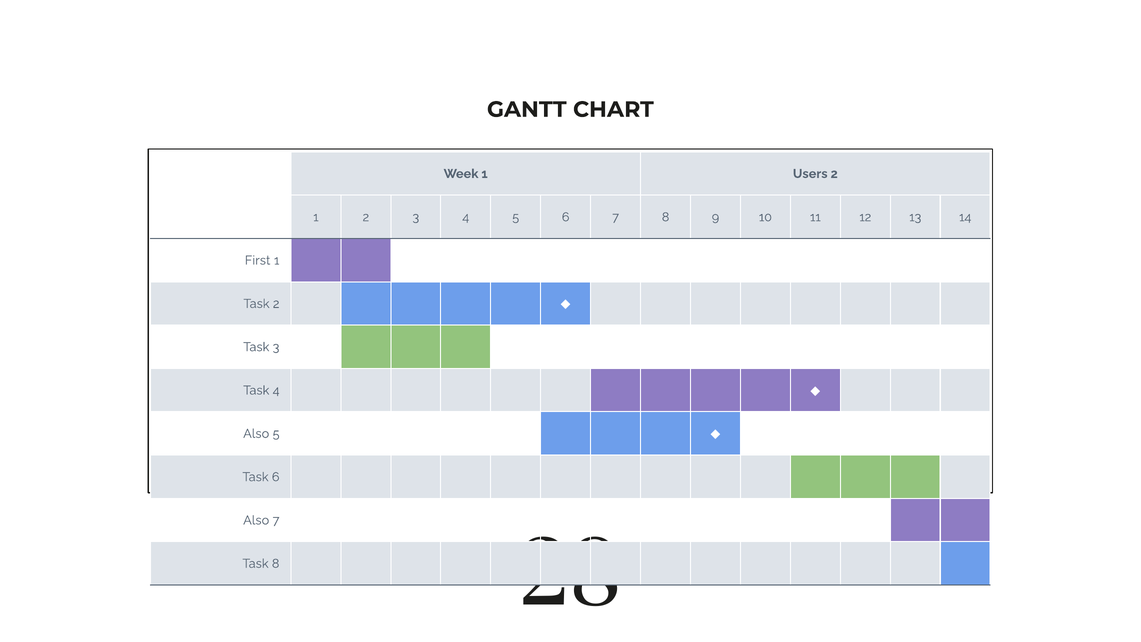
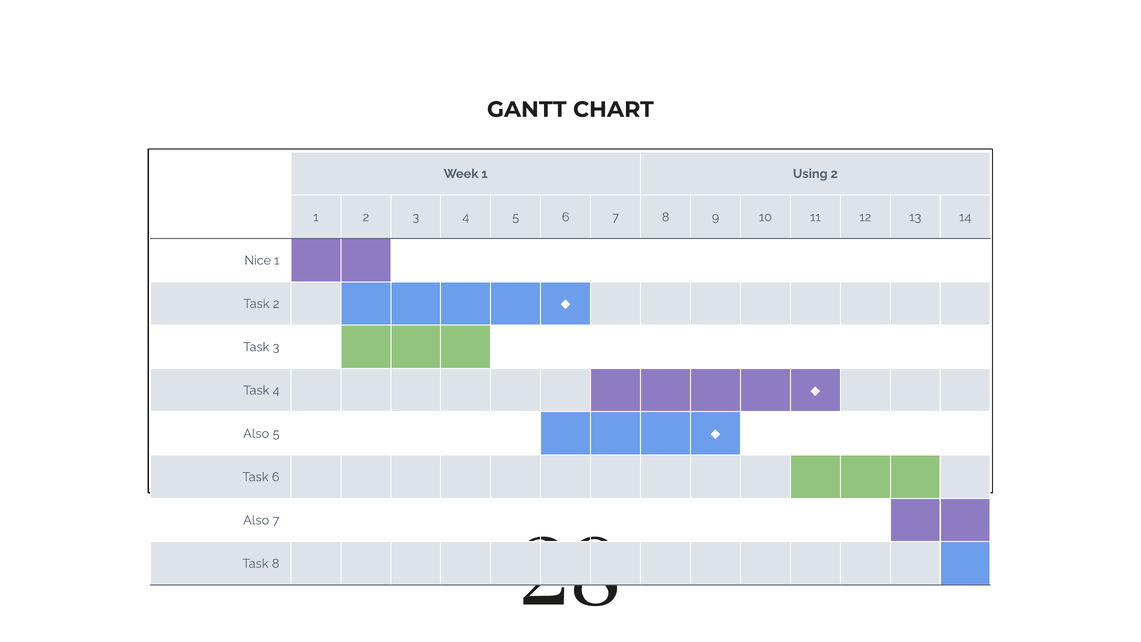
Users: Users -> Using
First: First -> Nice
